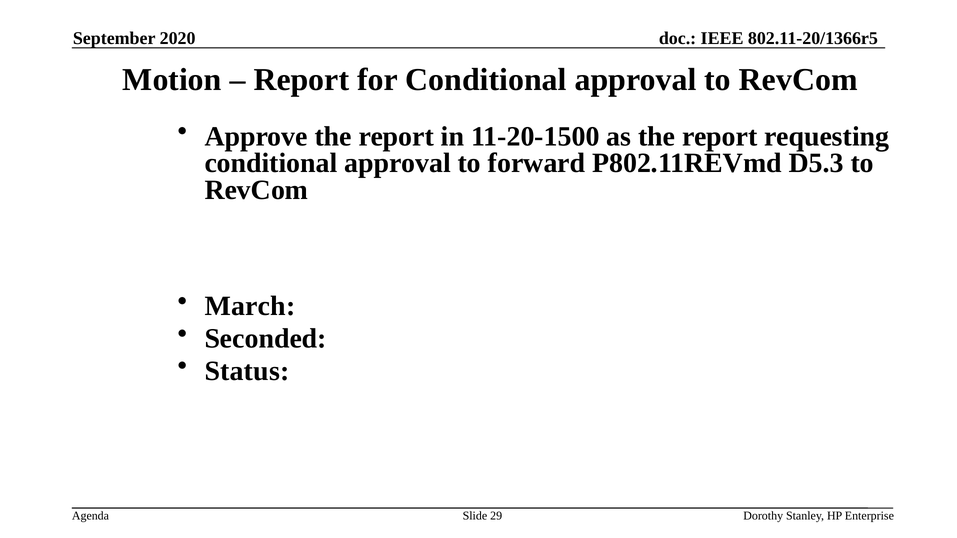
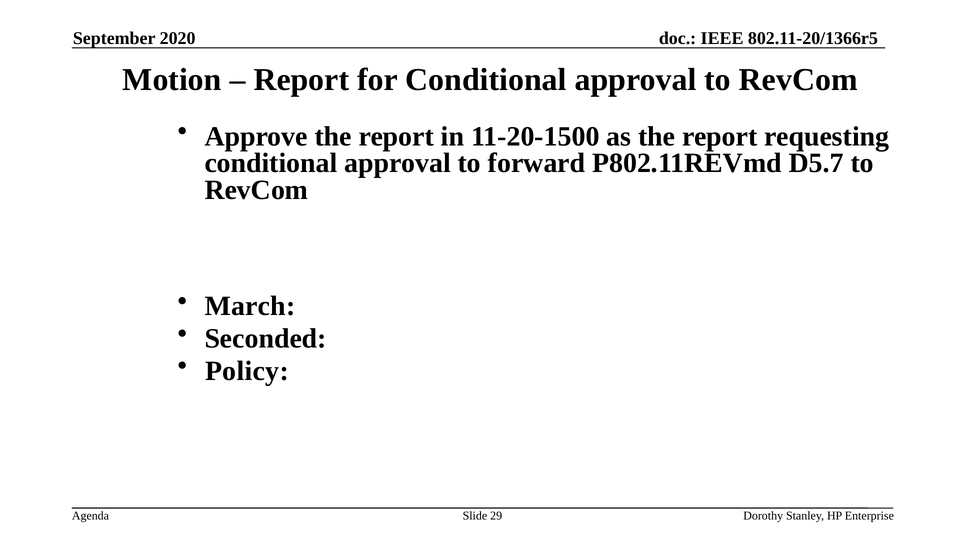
D5.3: D5.3 -> D5.7
Status: Status -> Policy
